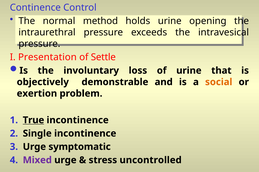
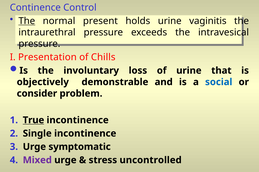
The at (27, 21) underline: none -> present
method: method -> present
opening: opening -> vaginitis
Settle: Settle -> Chills
social colour: orange -> blue
exertion: exertion -> consider
